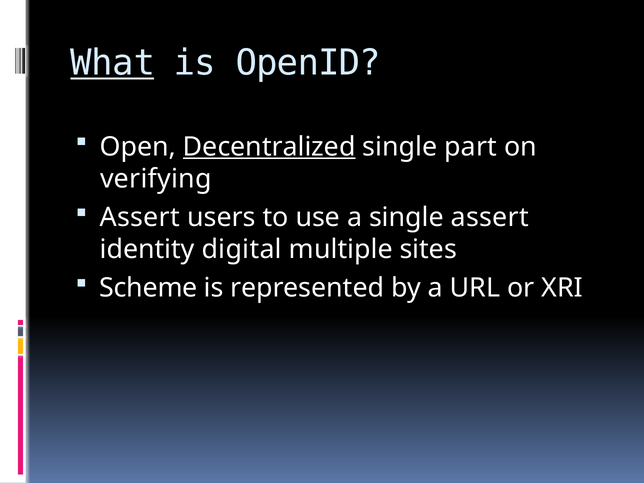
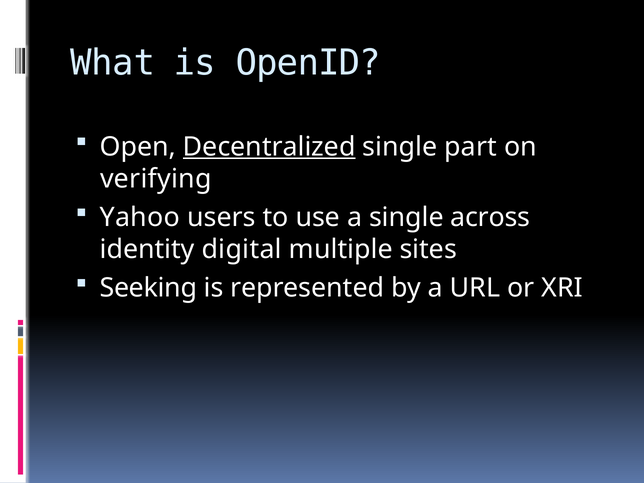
What underline: present -> none
Assert at (140, 217): Assert -> Yahoo
single assert: assert -> across
Scheme: Scheme -> Seeking
